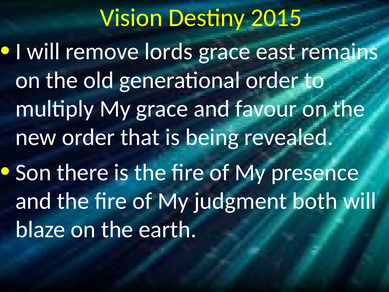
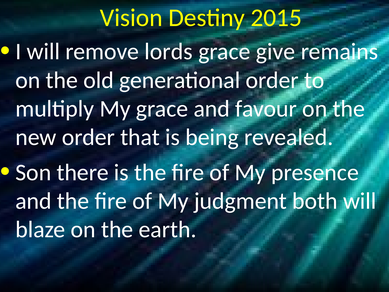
east: east -> give
